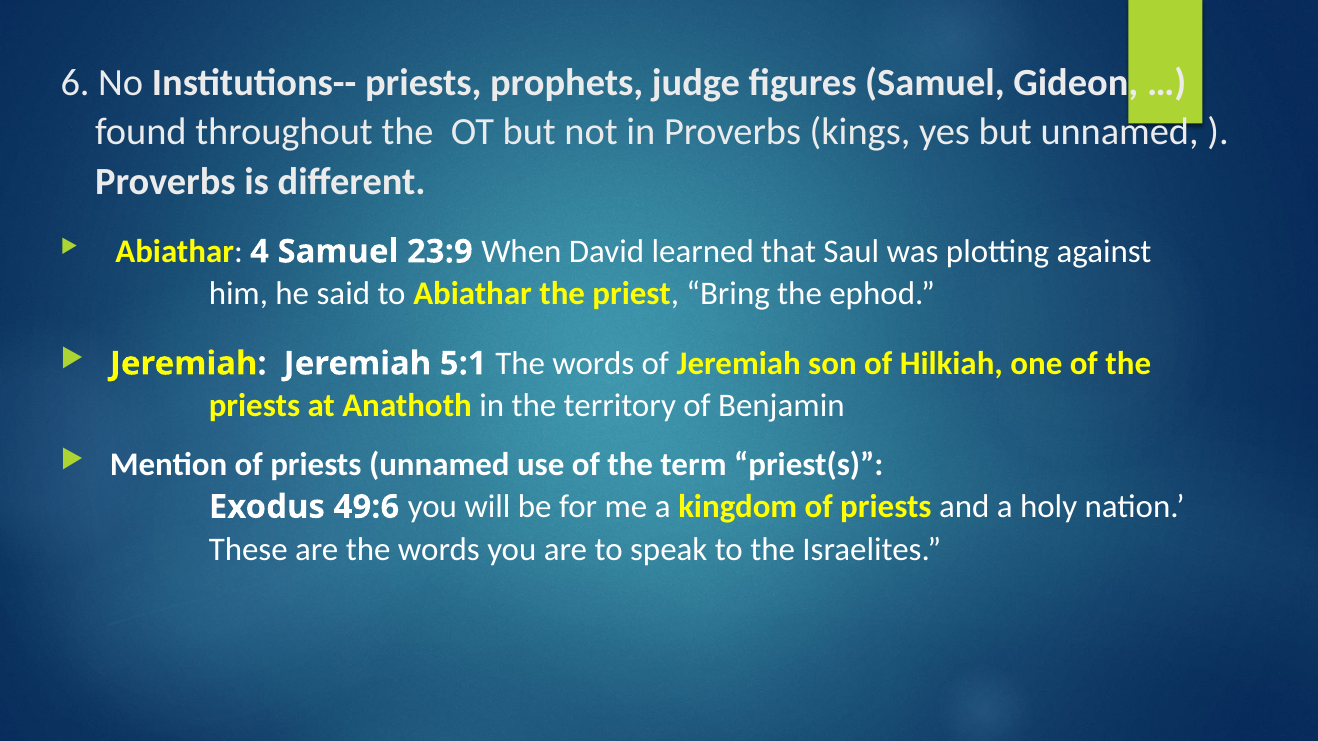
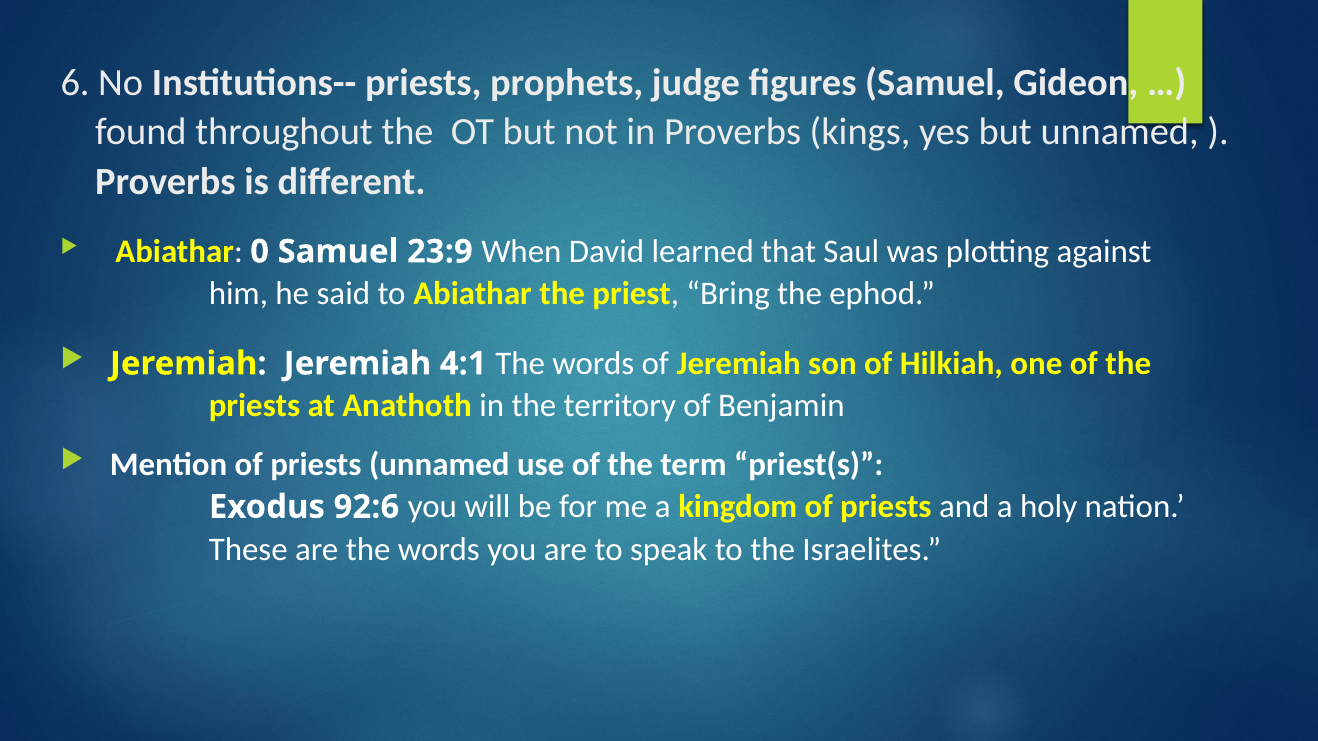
4: 4 -> 0
5:1: 5:1 -> 4:1
49:6: 49:6 -> 92:6
